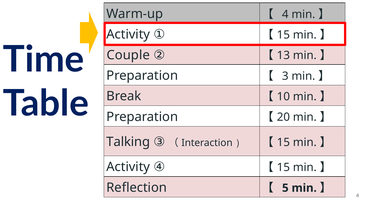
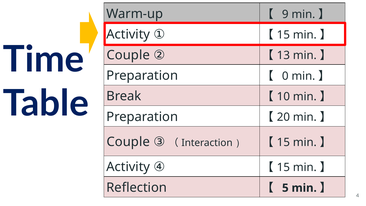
4 at (285, 14): 4 -> 9
3: 3 -> 0
Talking at (128, 142): Talking -> Couple
